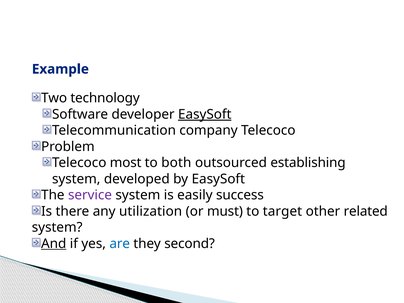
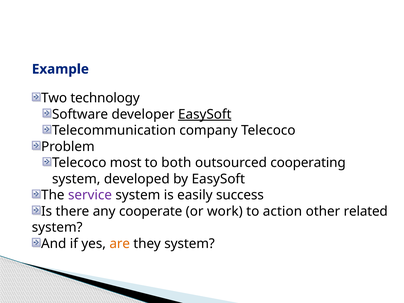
establishing: establishing -> cooperating
utilization: utilization -> cooperate
must: must -> work
target: target -> action
And underline: present -> none
are colour: blue -> orange
they second: second -> system
